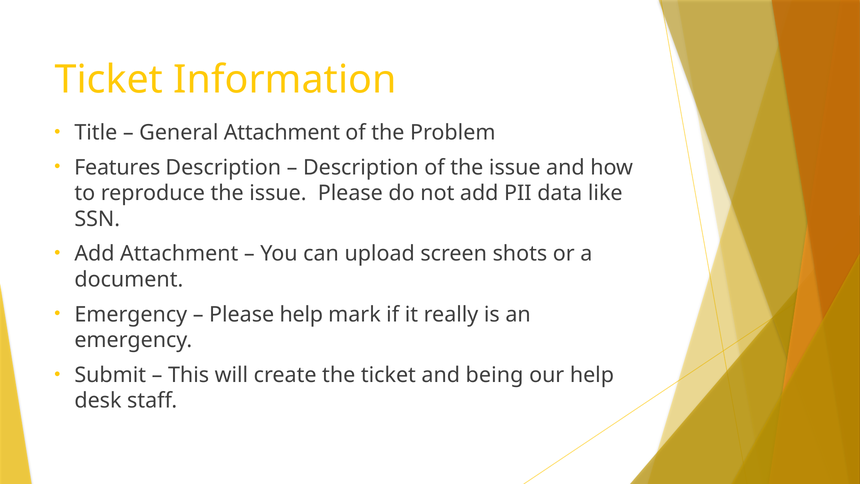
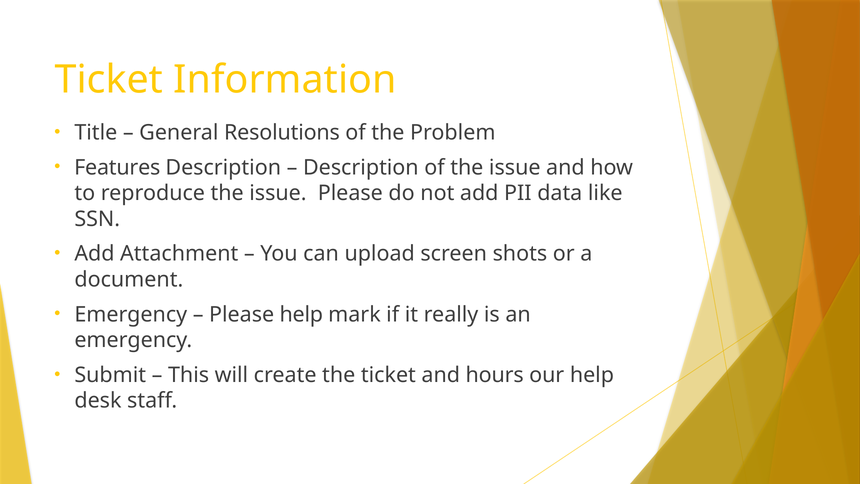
General Attachment: Attachment -> Resolutions
being: being -> hours
